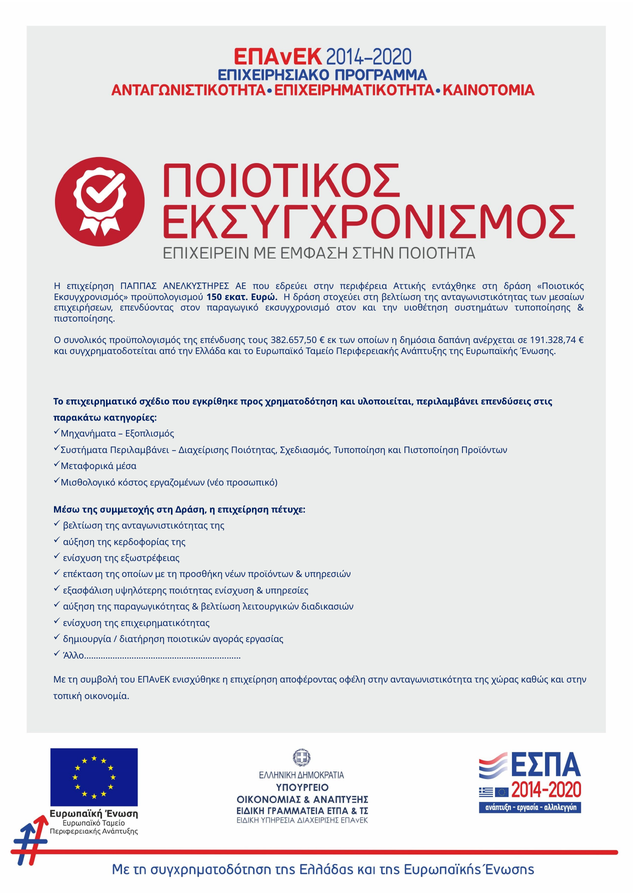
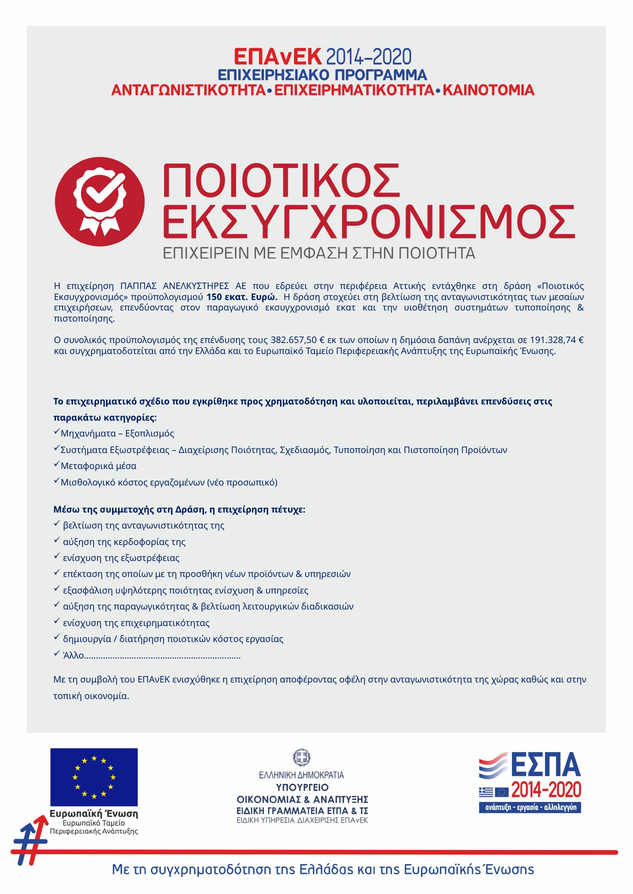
εκσυγχρονισμό στον: στον -> εκατ
Συστήματα Περιλαμβάνει: Περιλαμβάνει -> Εξωστρέφειας
ποιοτικών αγοράς: αγοράς -> κόστος
